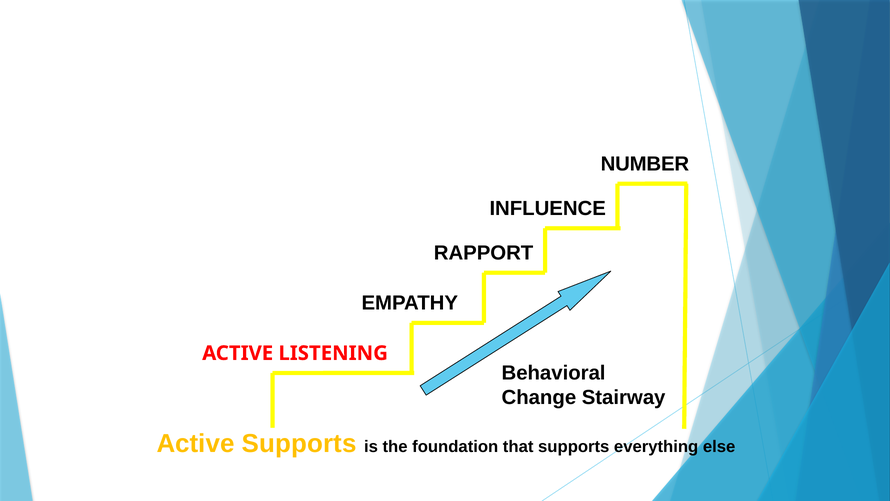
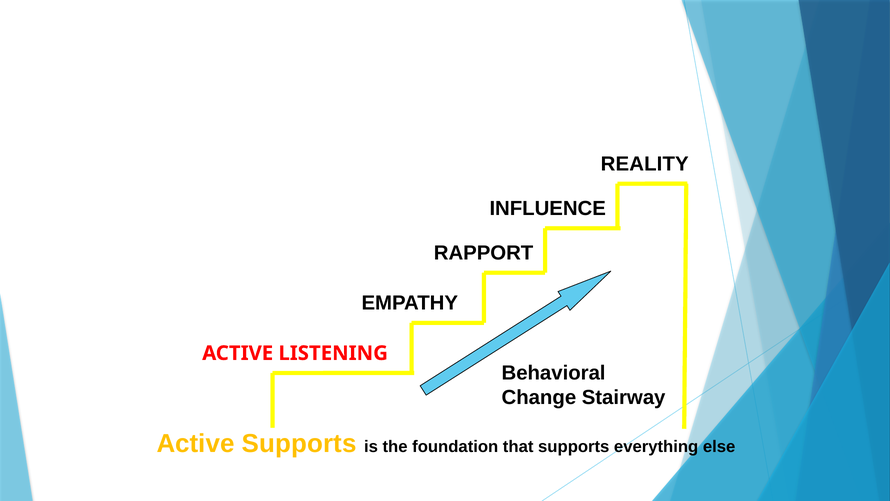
NUMBER: NUMBER -> REALITY
